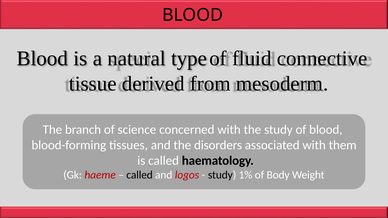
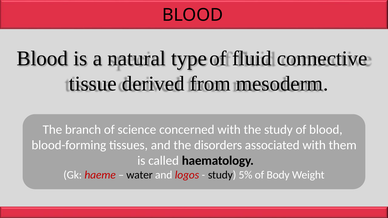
called at (140, 175): called -> water
1%: 1% -> 5%
